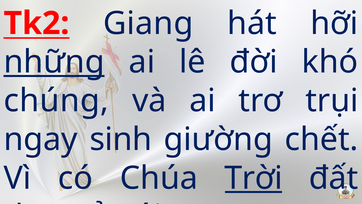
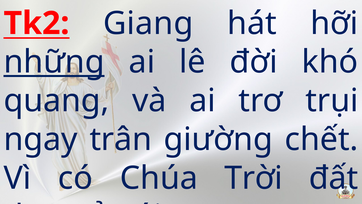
chúng: chúng -> quang
sinh: sinh -> trân
Trời underline: present -> none
